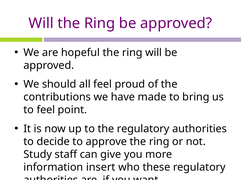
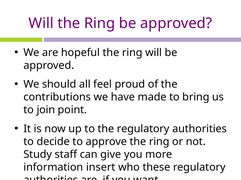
to feel: feel -> join
